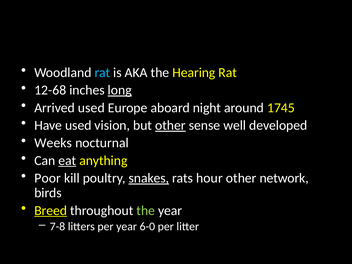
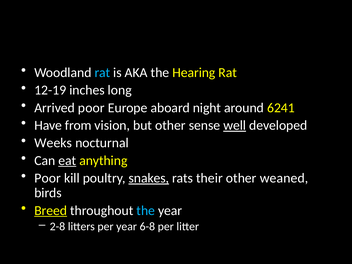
12-68: 12-68 -> 12-19
long underline: present -> none
Arrived used: used -> poor
1745: 1745 -> 6241
Have used: used -> from
other at (170, 125) underline: present -> none
well underline: none -> present
hour: hour -> their
network: network -> weaned
the at (146, 211) colour: light green -> light blue
7-8: 7-8 -> 2-8
6-0: 6-0 -> 6-8
